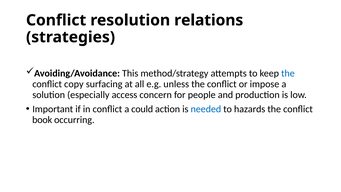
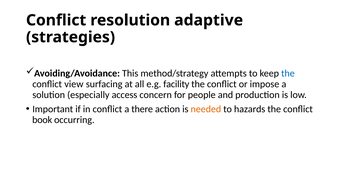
relations: relations -> adaptive
copy: copy -> view
unless: unless -> facility
could: could -> there
needed colour: blue -> orange
